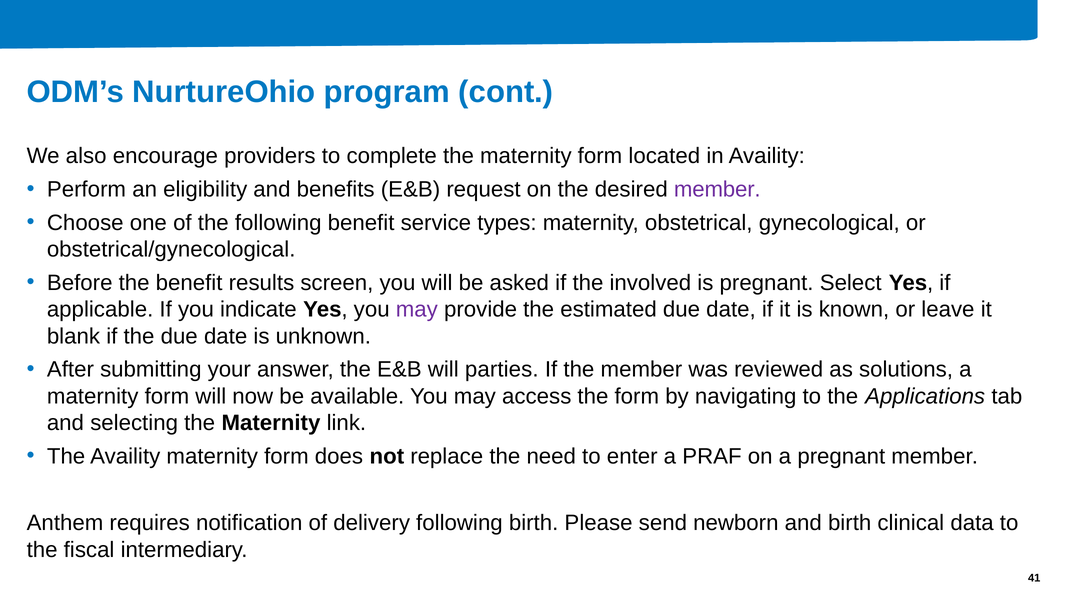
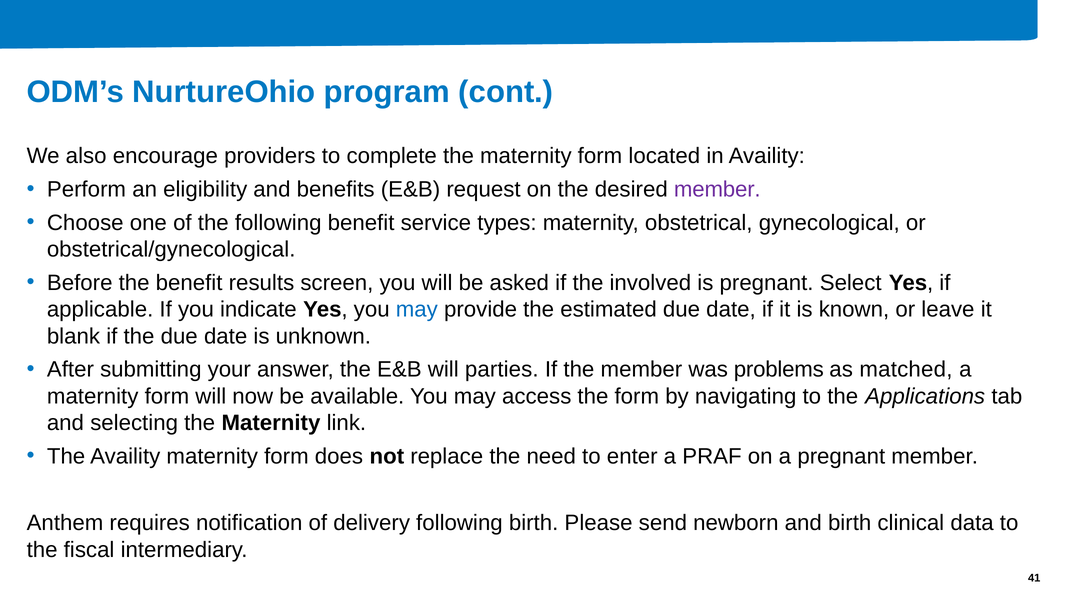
may at (417, 310) colour: purple -> blue
reviewed: reviewed -> problems
solutions: solutions -> matched
